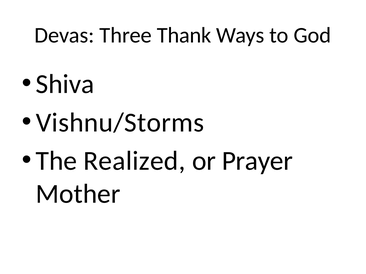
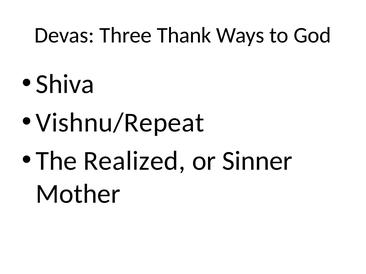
Vishnu/Storms: Vishnu/Storms -> Vishnu/Repeat
Prayer: Prayer -> Sinner
